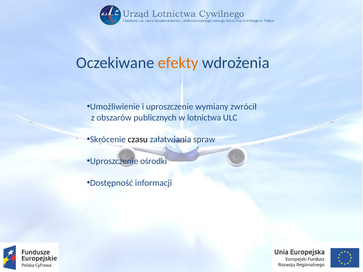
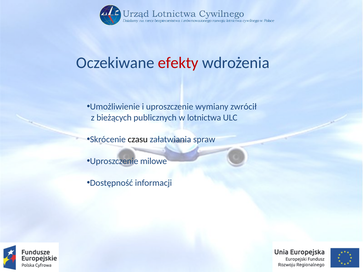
efekty colour: orange -> red
obszarów: obszarów -> bieżących
ośrodki: ośrodki -> milowe
